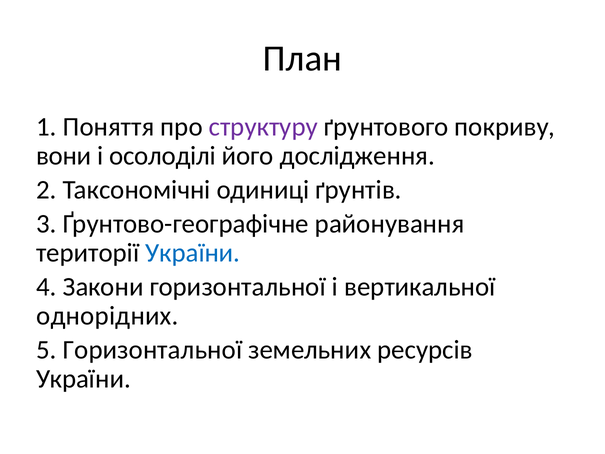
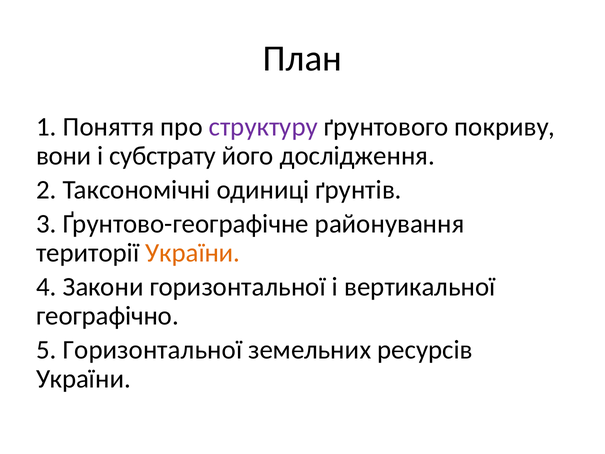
осолоділі: осолоділі -> субстрату
України at (193, 253) colour: blue -> orange
однорідних: однорідних -> географічно
